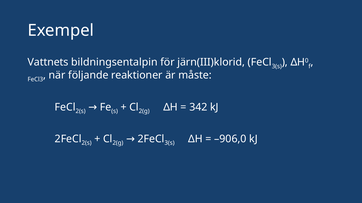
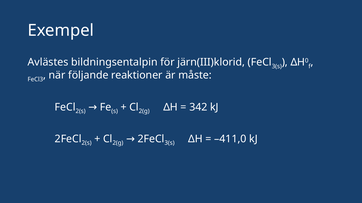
Vattnets: Vattnets -> Avlästes
–906,0: –906,0 -> –411,0
